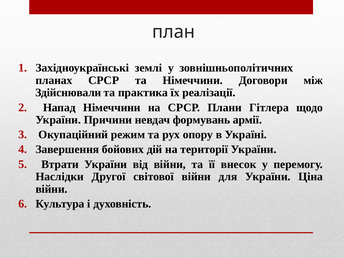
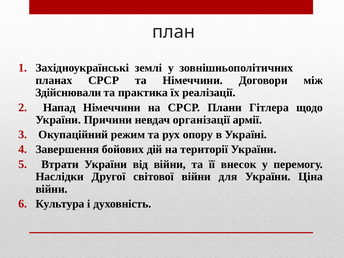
формувань: формувань -> організації
